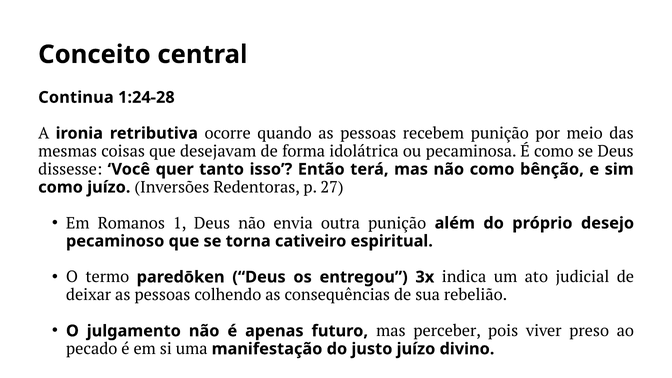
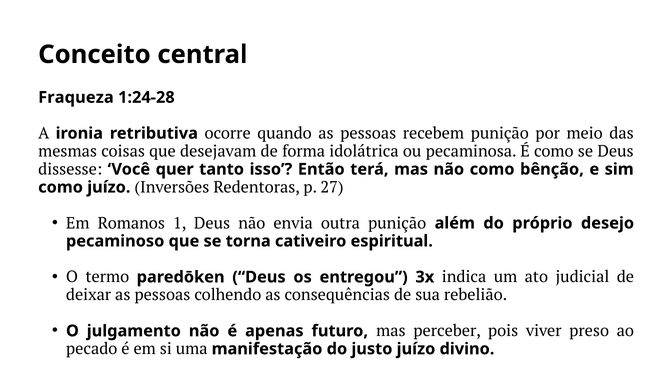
Continua: Continua -> Fraqueza
